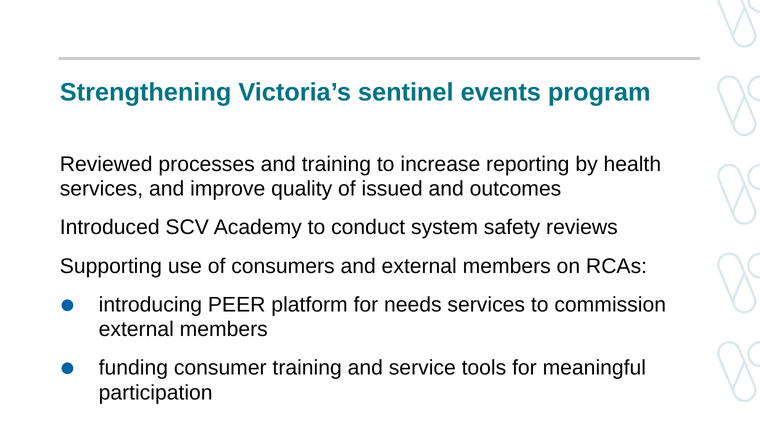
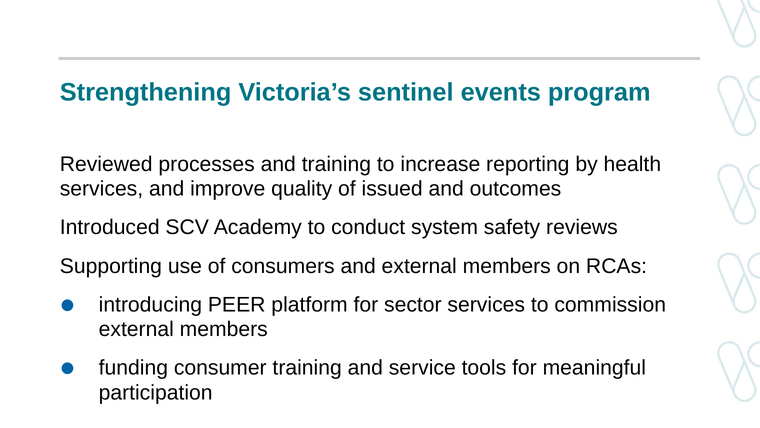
needs: needs -> sector
